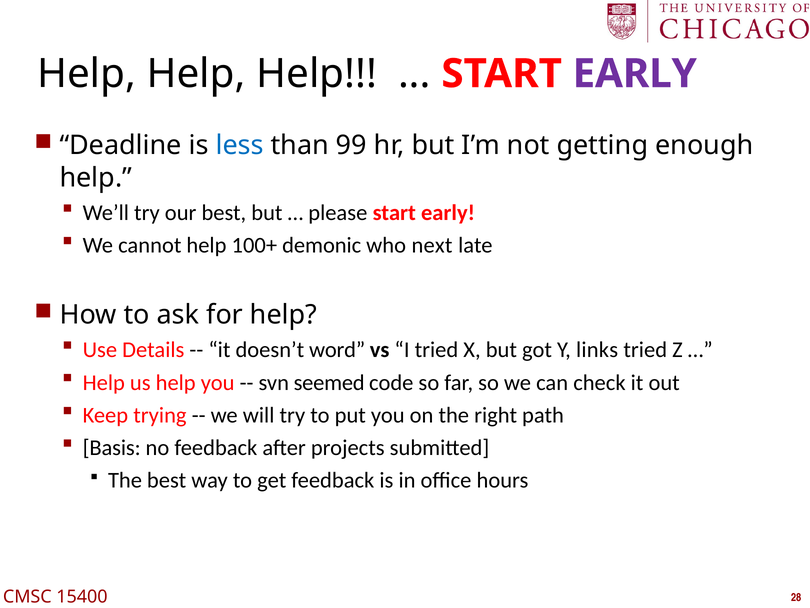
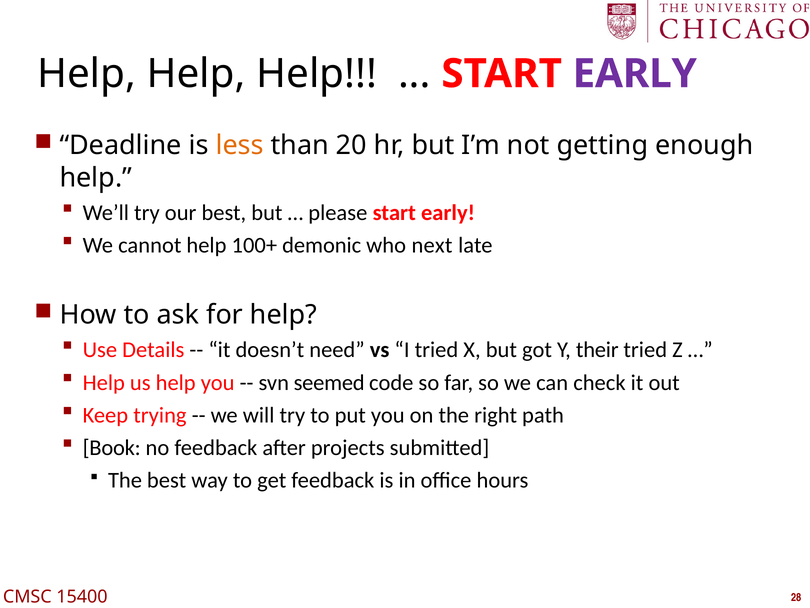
less colour: blue -> orange
99: 99 -> 20
word: word -> need
links: links -> their
Basis: Basis -> Book
